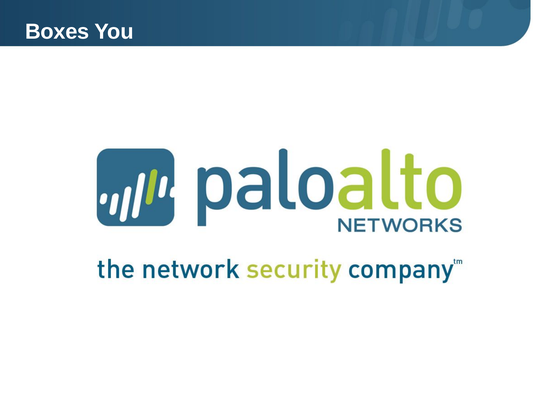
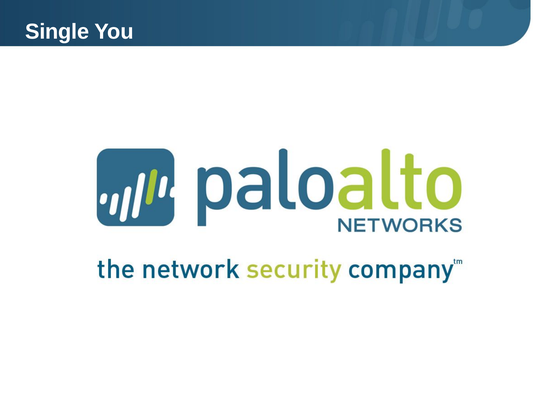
Boxes: Boxes -> Single
